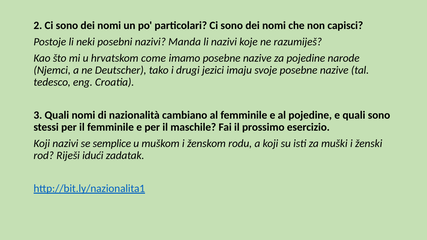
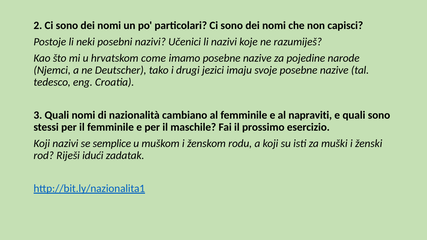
Manda: Manda -> Učenici
al pojedine: pojedine -> napraviti
